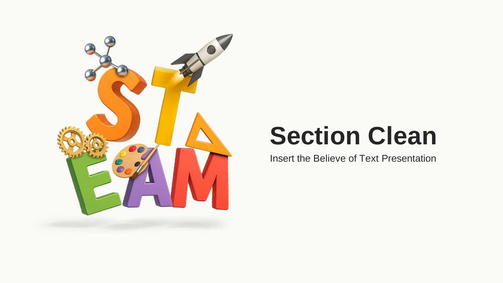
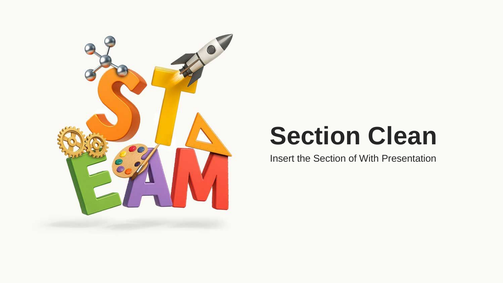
the Believe: Believe -> Section
Text: Text -> With
